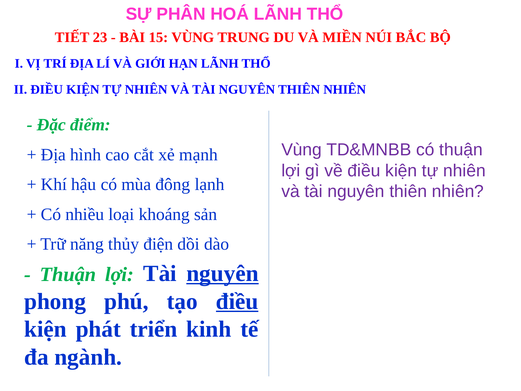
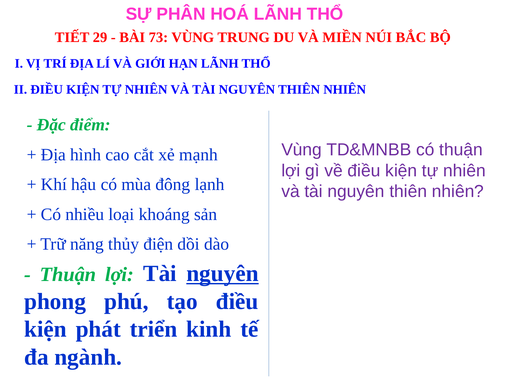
23: 23 -> 29
15: 15 -> 73
điều at (237, 301) underline: present -> none
